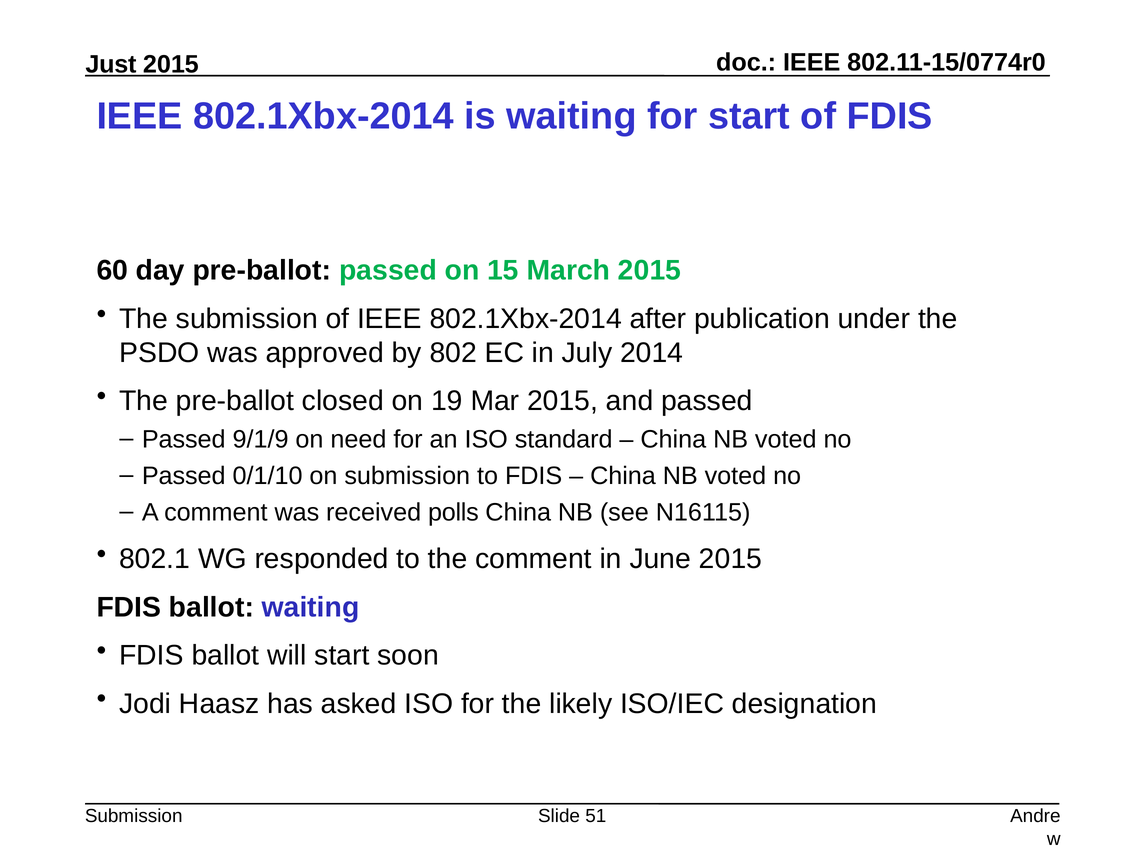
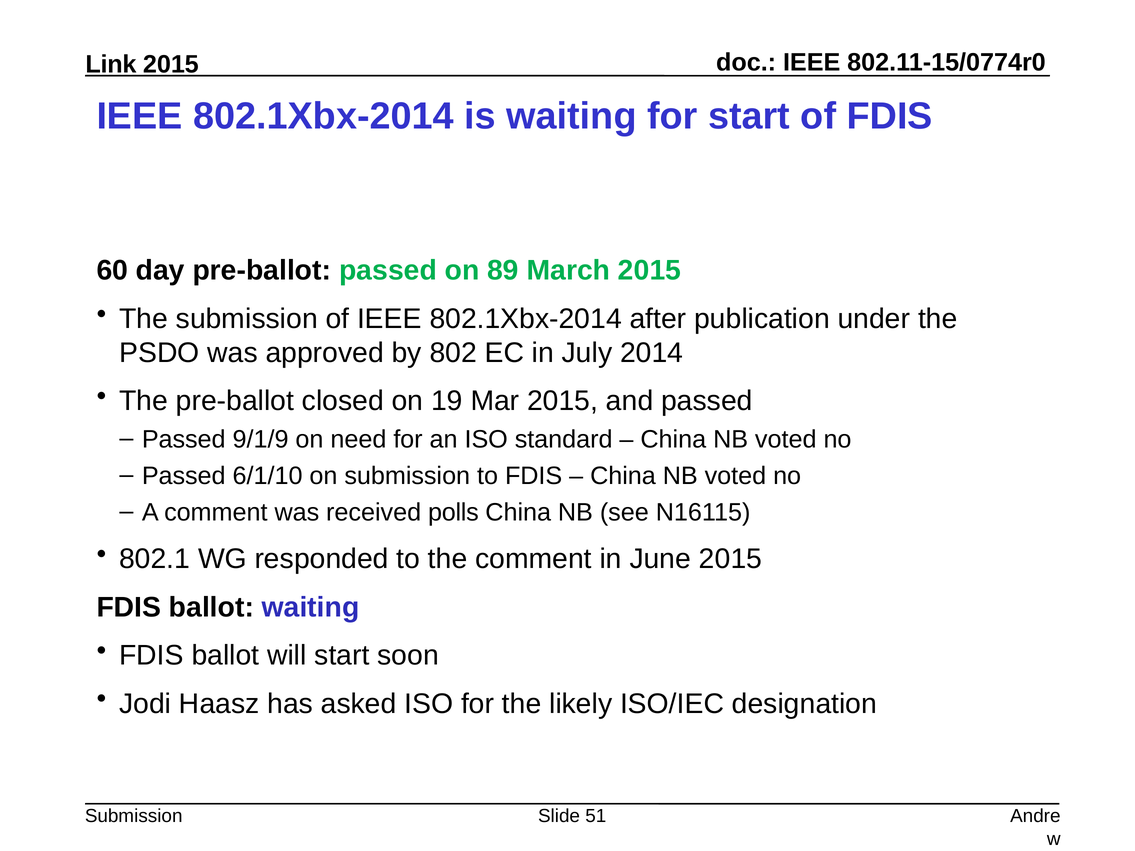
Just: Just -> Link
15: 15 -> 89
0/1/10: 0/1/10 -> 6/1/10
